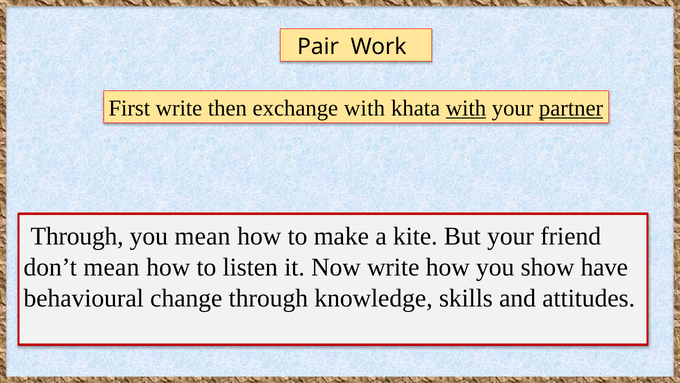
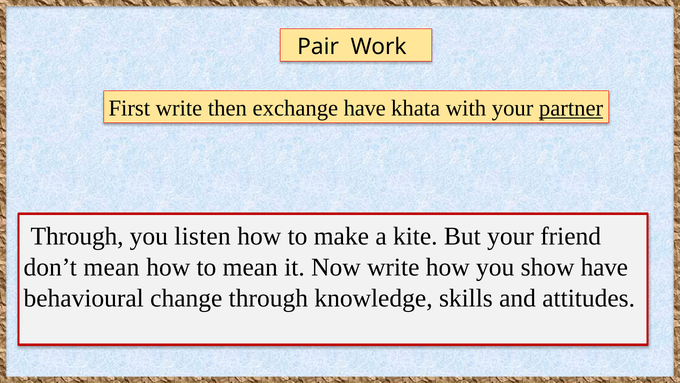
exchange with: with -> have
with at (466, 108) underline: present -> none
you mean: mean -> listen
to listen: listen -> mean
